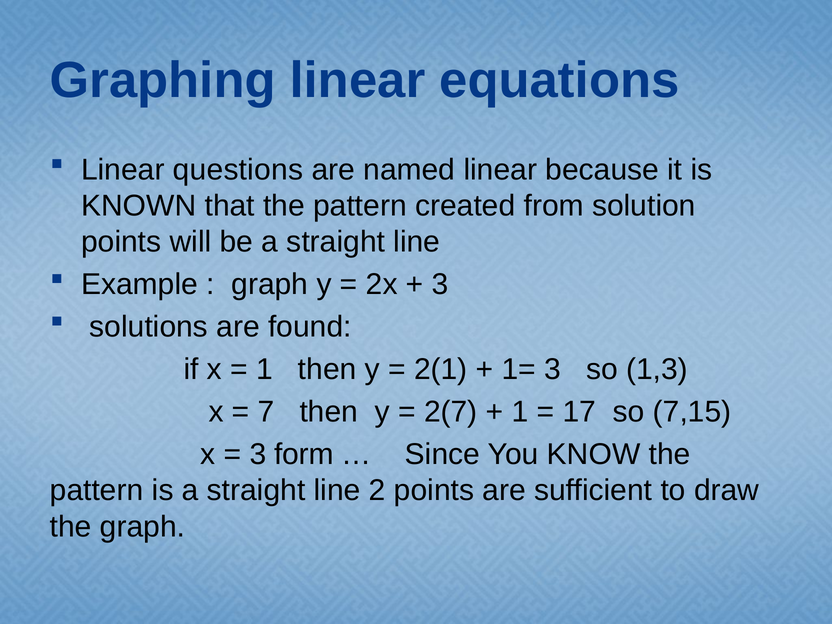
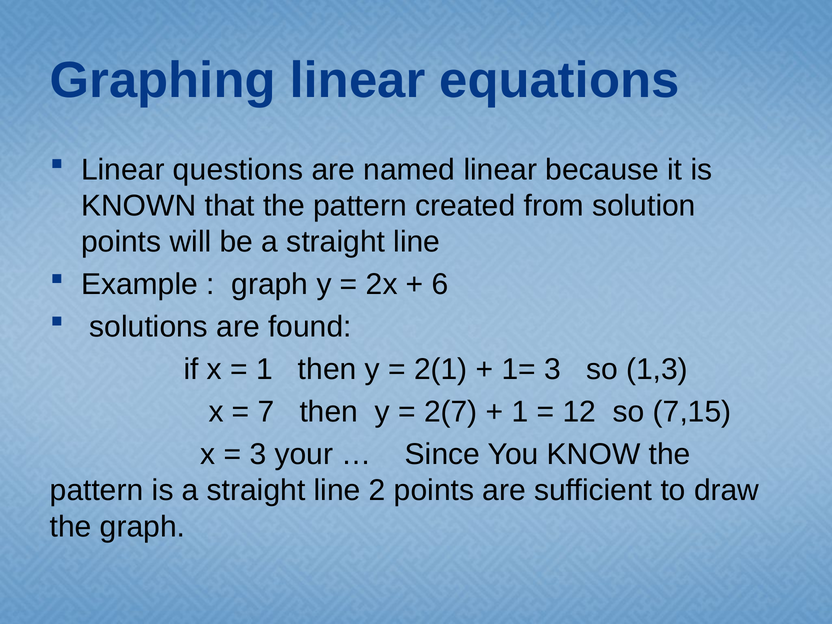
3 at (440, 284): 3 -> 6
17: 17 -> 12
form: form -> your
